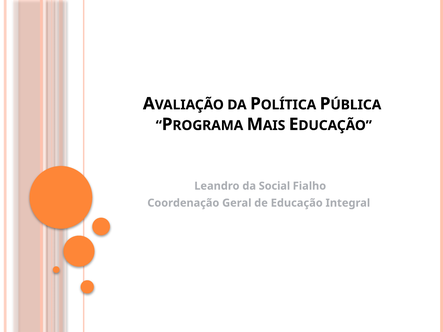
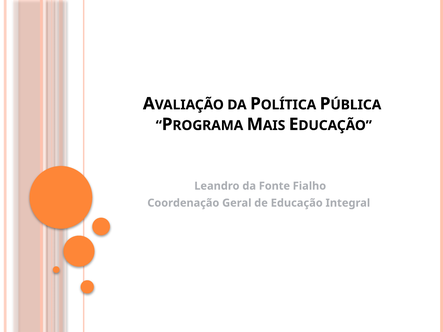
Social: Social -> Fonte
